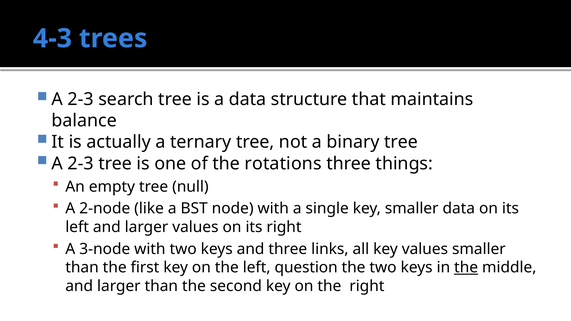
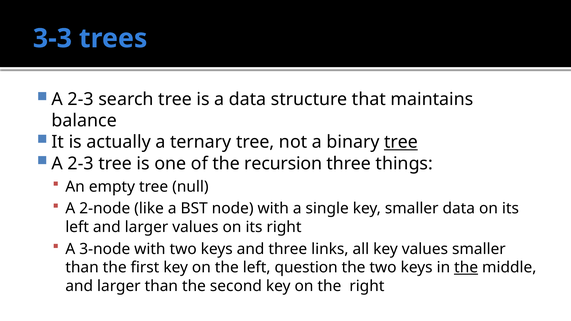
4-3: 4-3 -> 3-3
tree at (401, 142) underline: none -> present
rotations: rotations -> recursion
